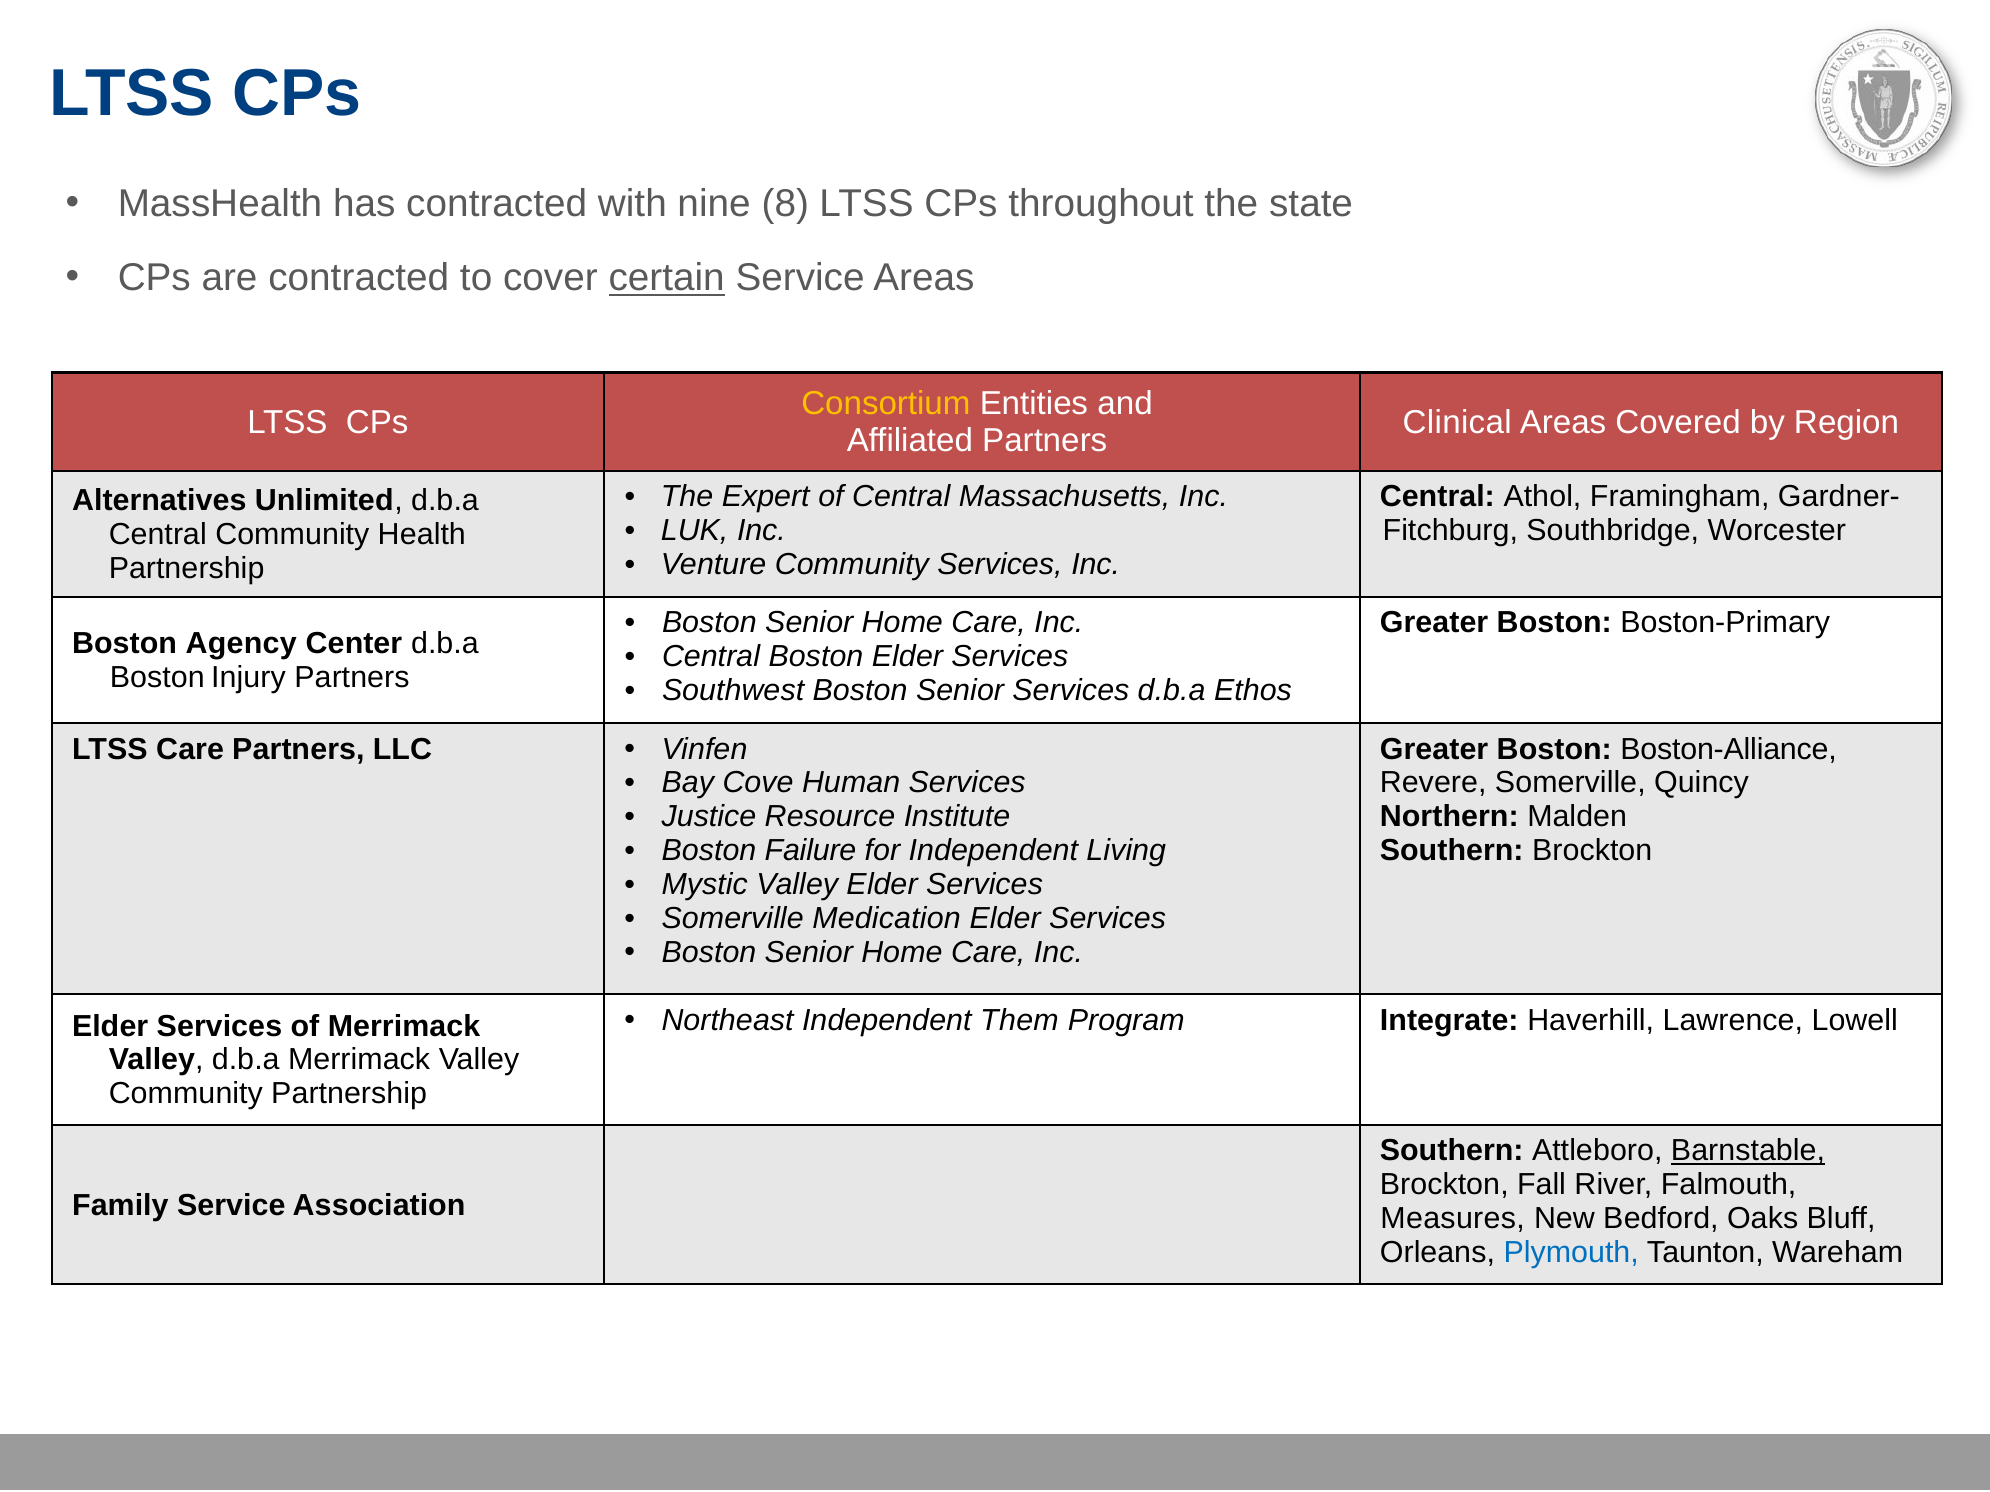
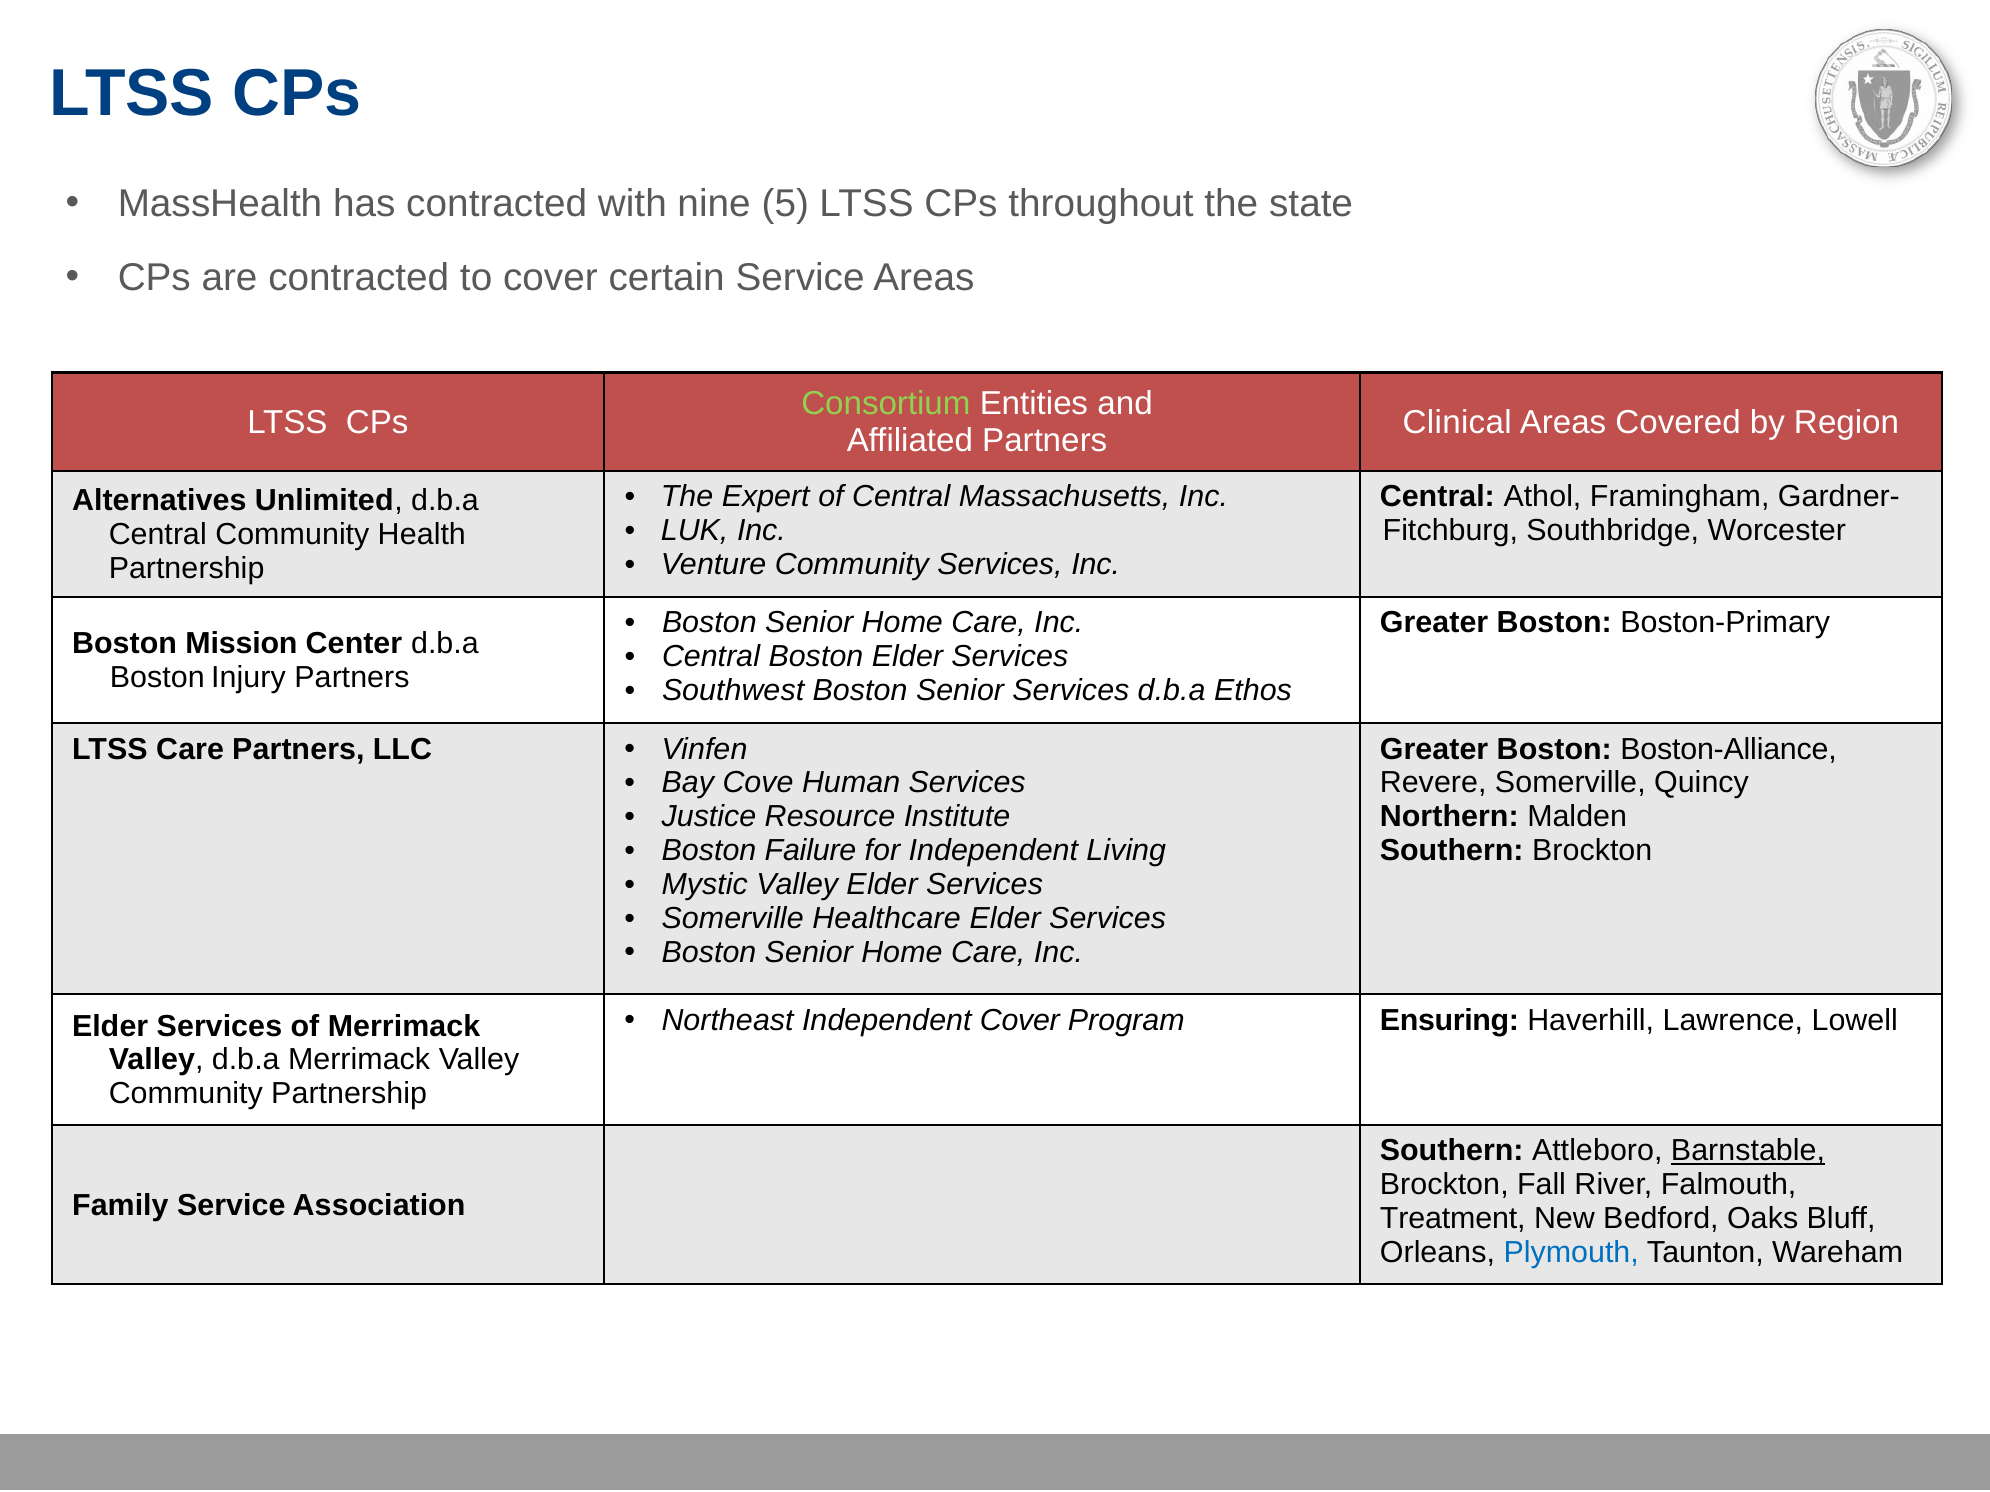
8: 8 -> 5
certain underline: present -> none
Consortium colour: yellow -> light green
Agency: Agency -> Mission
Medication: Medication -> Healthcare
Independent Them: Them -> Cover
Integrate: Integrate -> Ensuring
Measures: Measures -> Treatment
